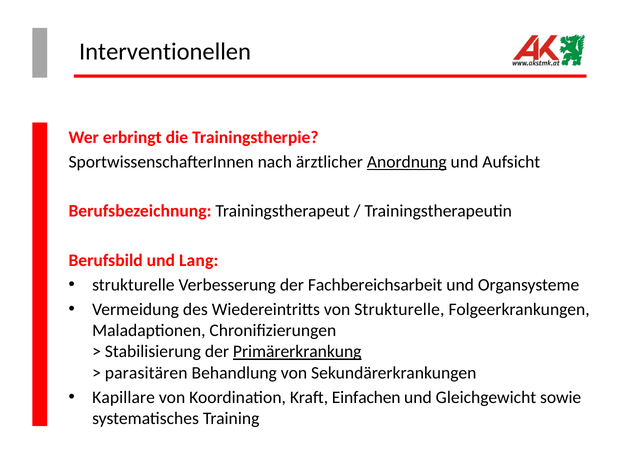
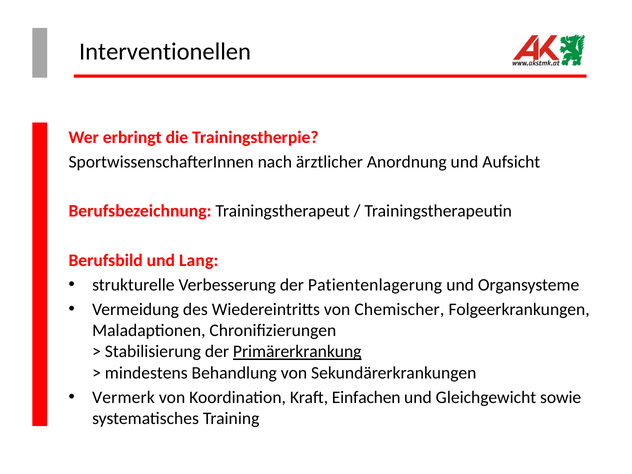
Anordnung underline: present -> none
Fachbereichsarbeit: Fachbereichsarbeit -> Patientenlagerung
von Strukturelle: Strukturelle -> Chemischer
parasitären: parasitären -> mindestens
Kapillare: Kapillare -> Vermerk
